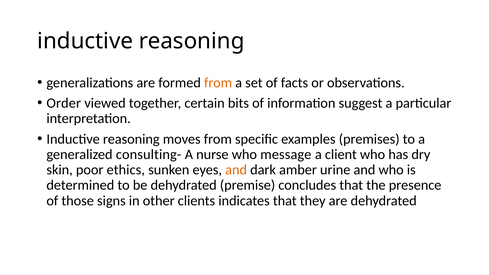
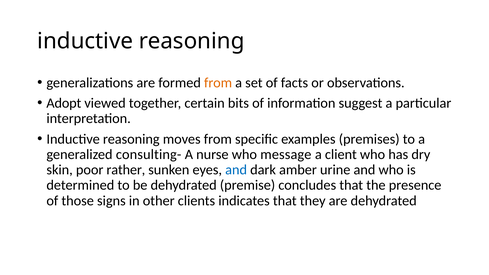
Order: Order -> Adopt
ethics: ethics -> rather
and at (236, 170) colour: orange -> blue
